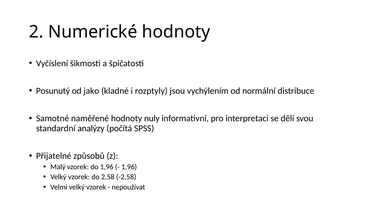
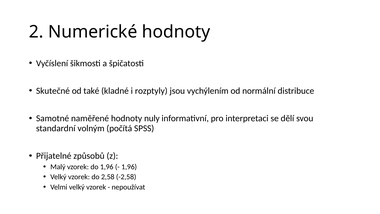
Posunutý: Posunutý -> Skutečné
jako: jako -> také
analýzy: analýzy -> volným
